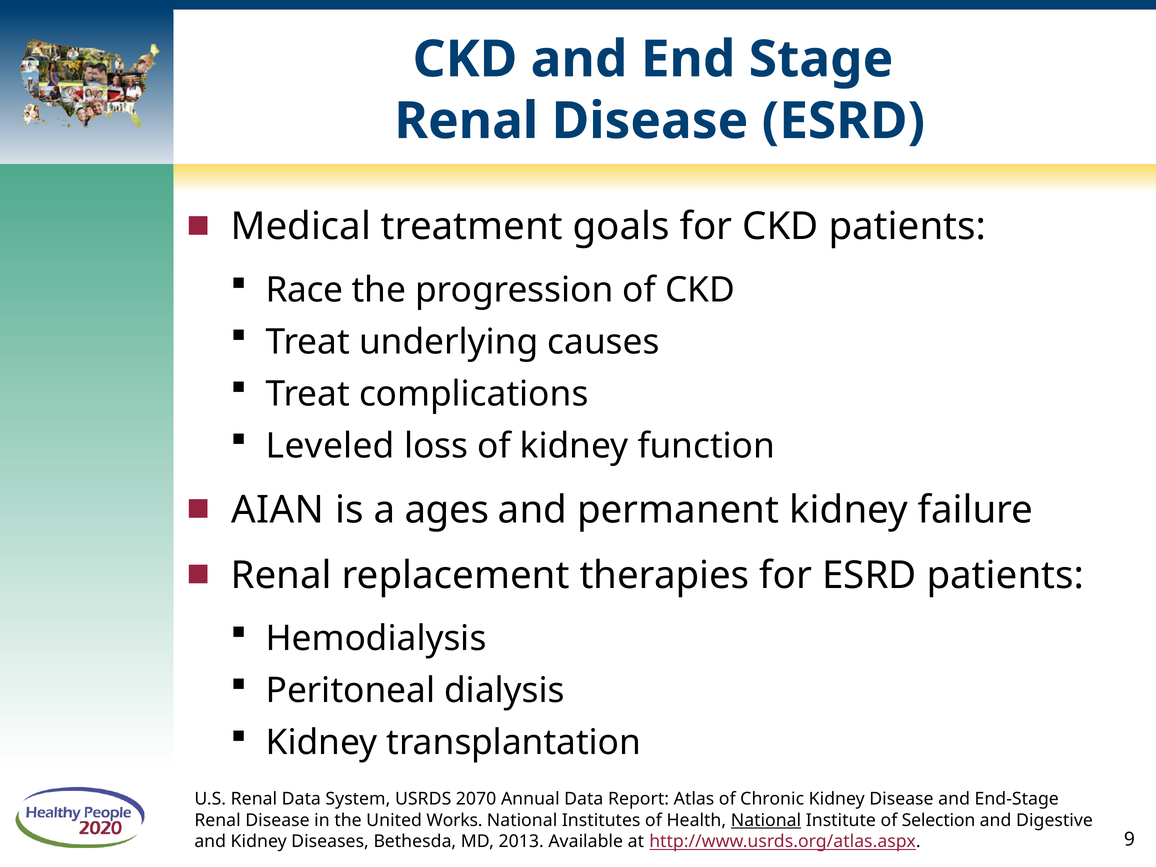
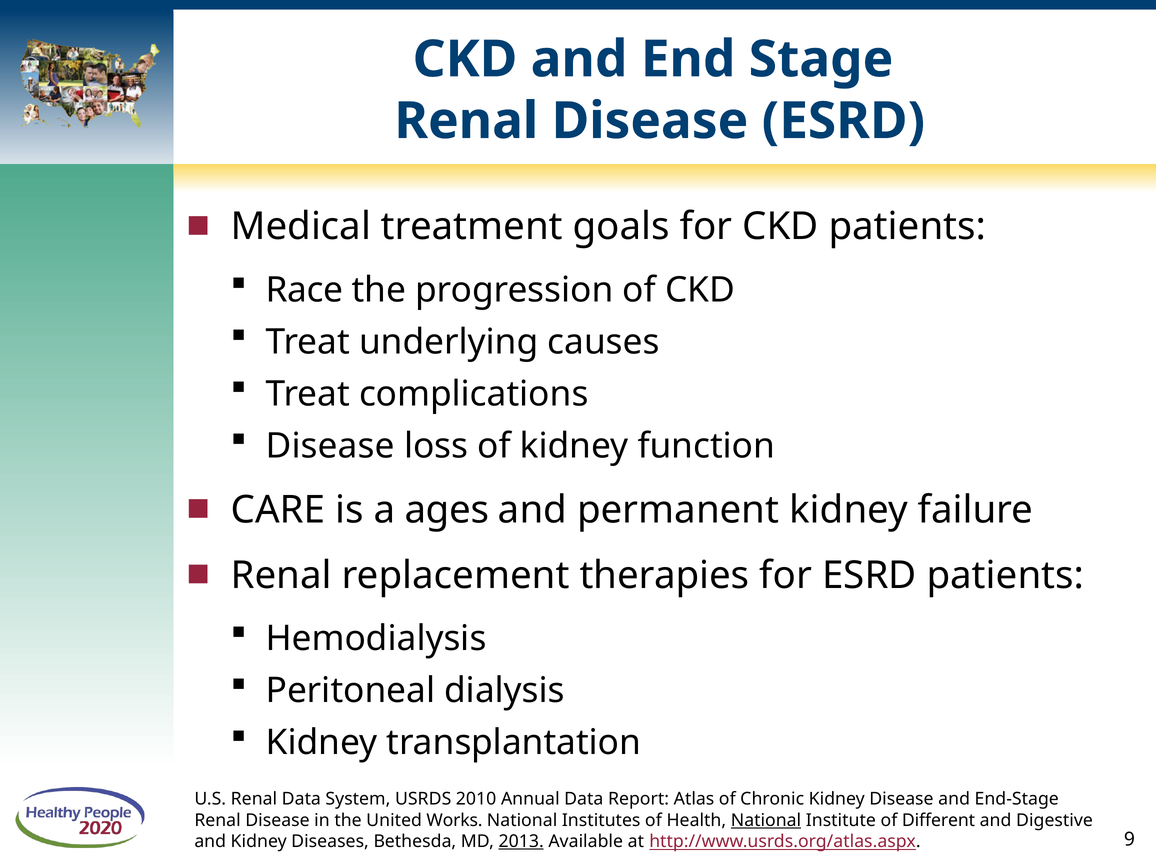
Leveled at (330, 446): Leveled -> Disease
AIAN: AIAN -> CARE
2070: 2070 -> 2010
Selection: Selection -> Different
2013 underline: none -> present
